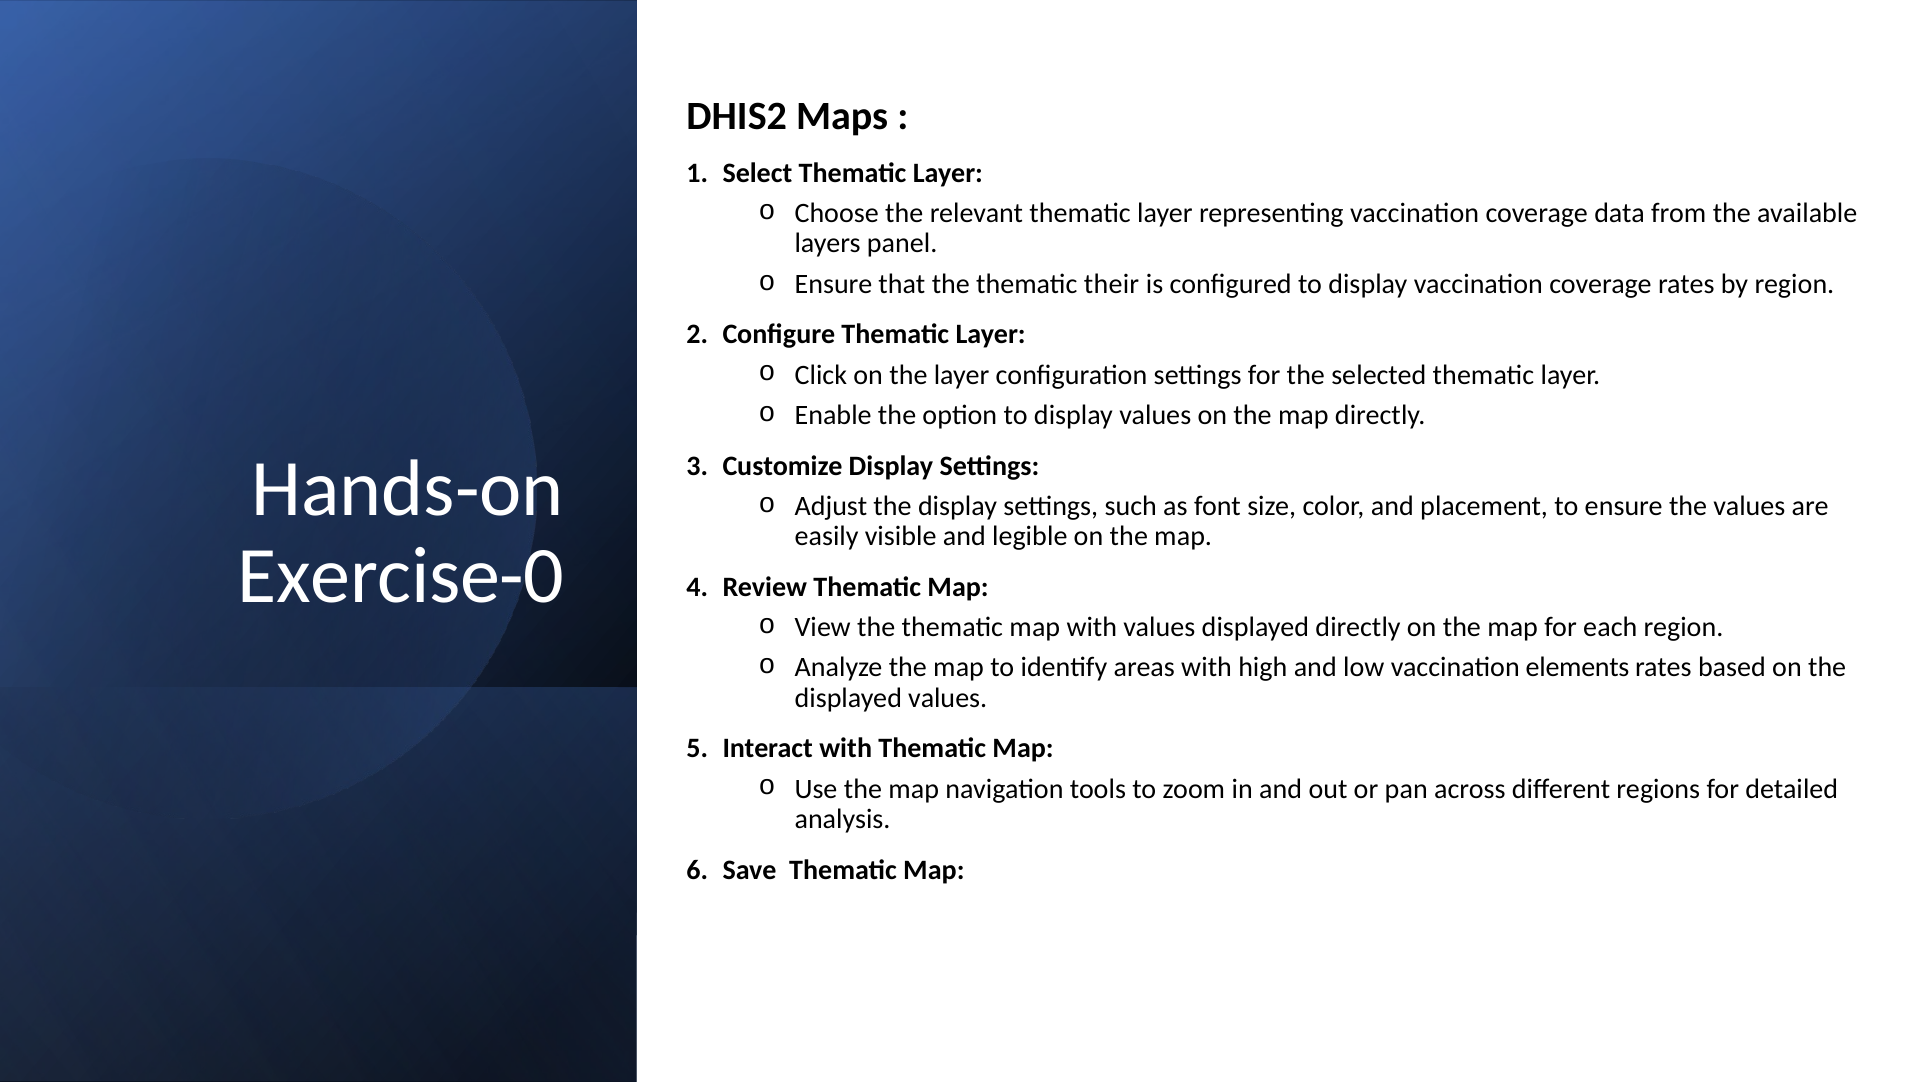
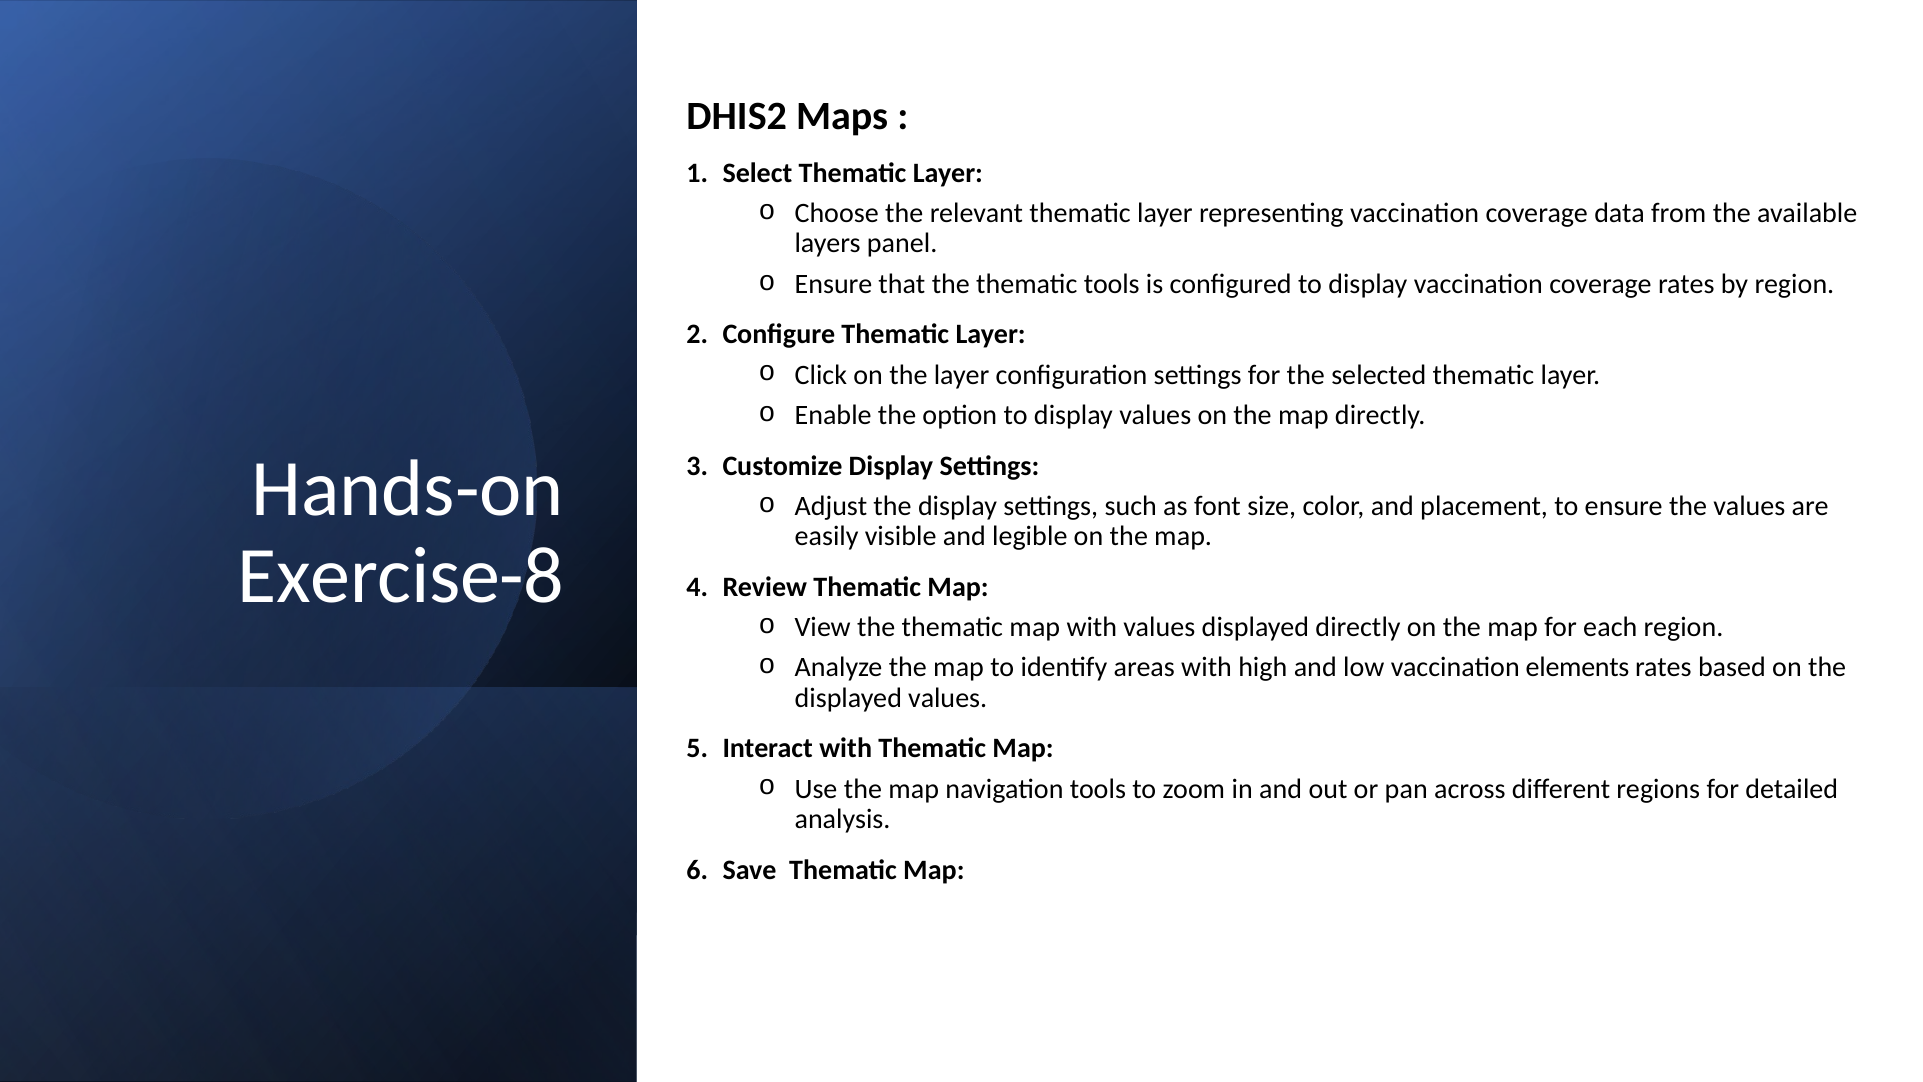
thematic their: their -> tools
Exercise-0: Exercise-0 -> Exercise-8
